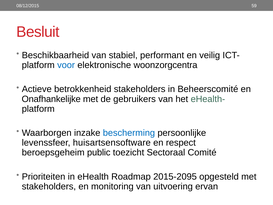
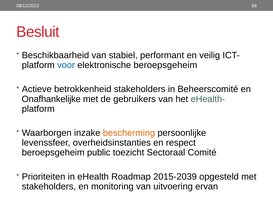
elektronische woonzorgcentra: woonzorgcentra -> beroepsgeheim
bescherming colour: blue -> orange
huisartsensoftware: huisartsensoftware -> overheidsinstanties
2015-2095: 2015-2095 -> 2015-2039
